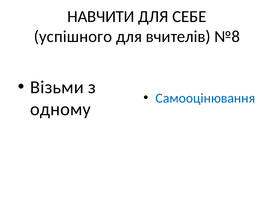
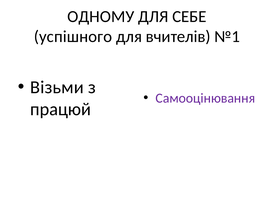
НАВЧИТИ: НАВЧИТИ -> ОДНОМУ
№8: №8 -> №1
Самооцінювання colour: blue -> purple
одному: одному -> працюй
